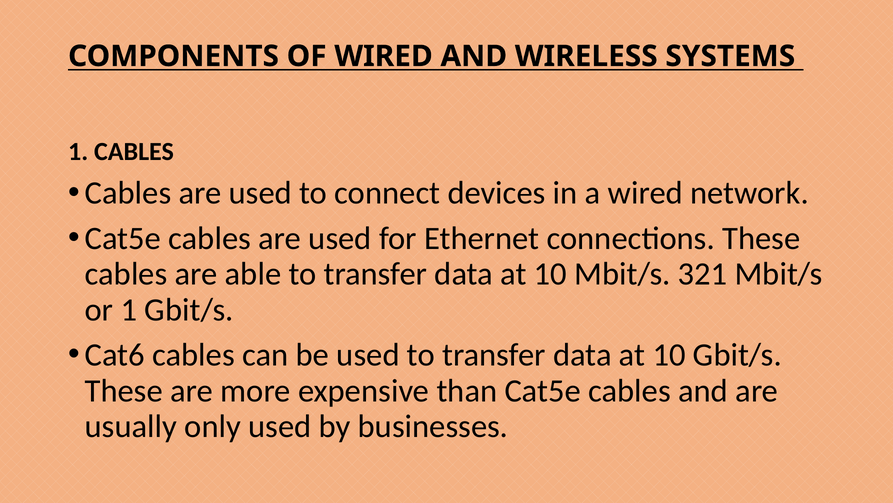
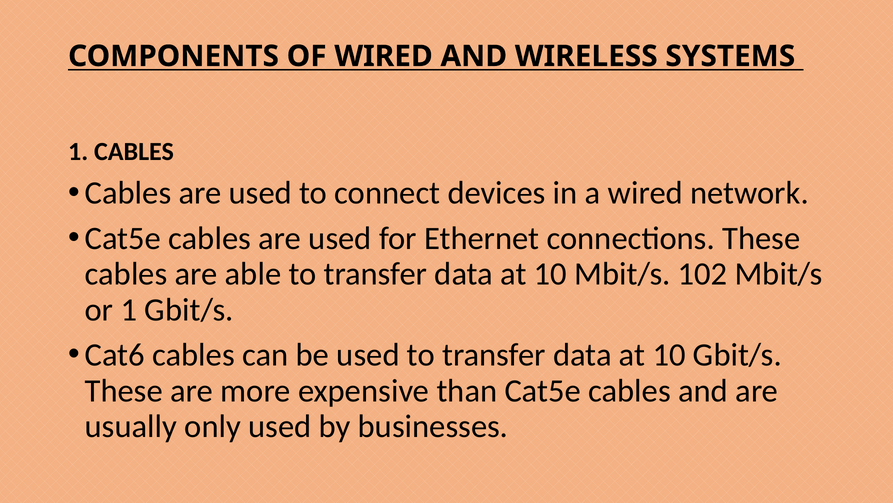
321: 321 -> 102
